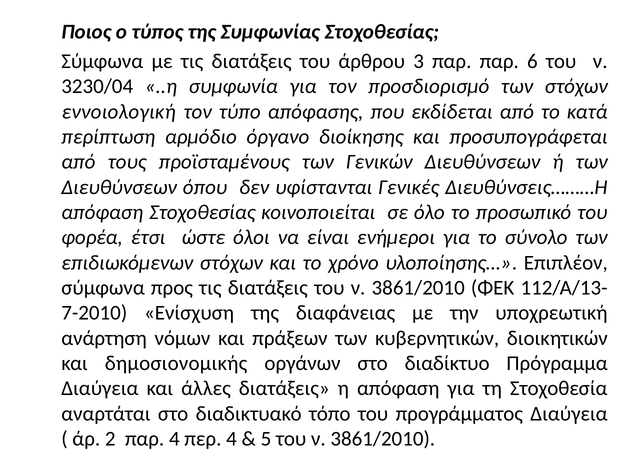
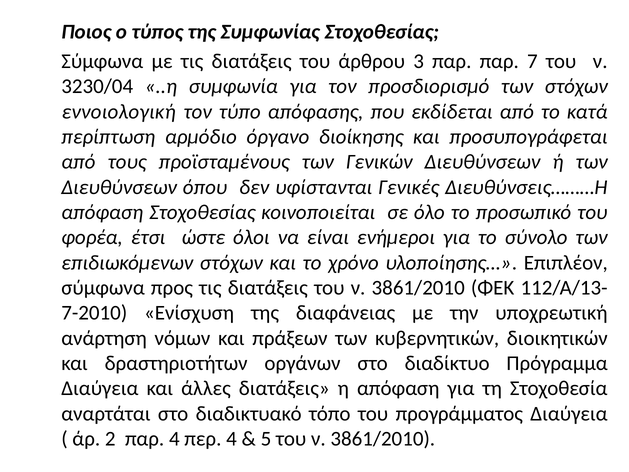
6: 6 -> 7
δημοσιονομικής: δημοσιονομικής -> δραστηριοτήτων
